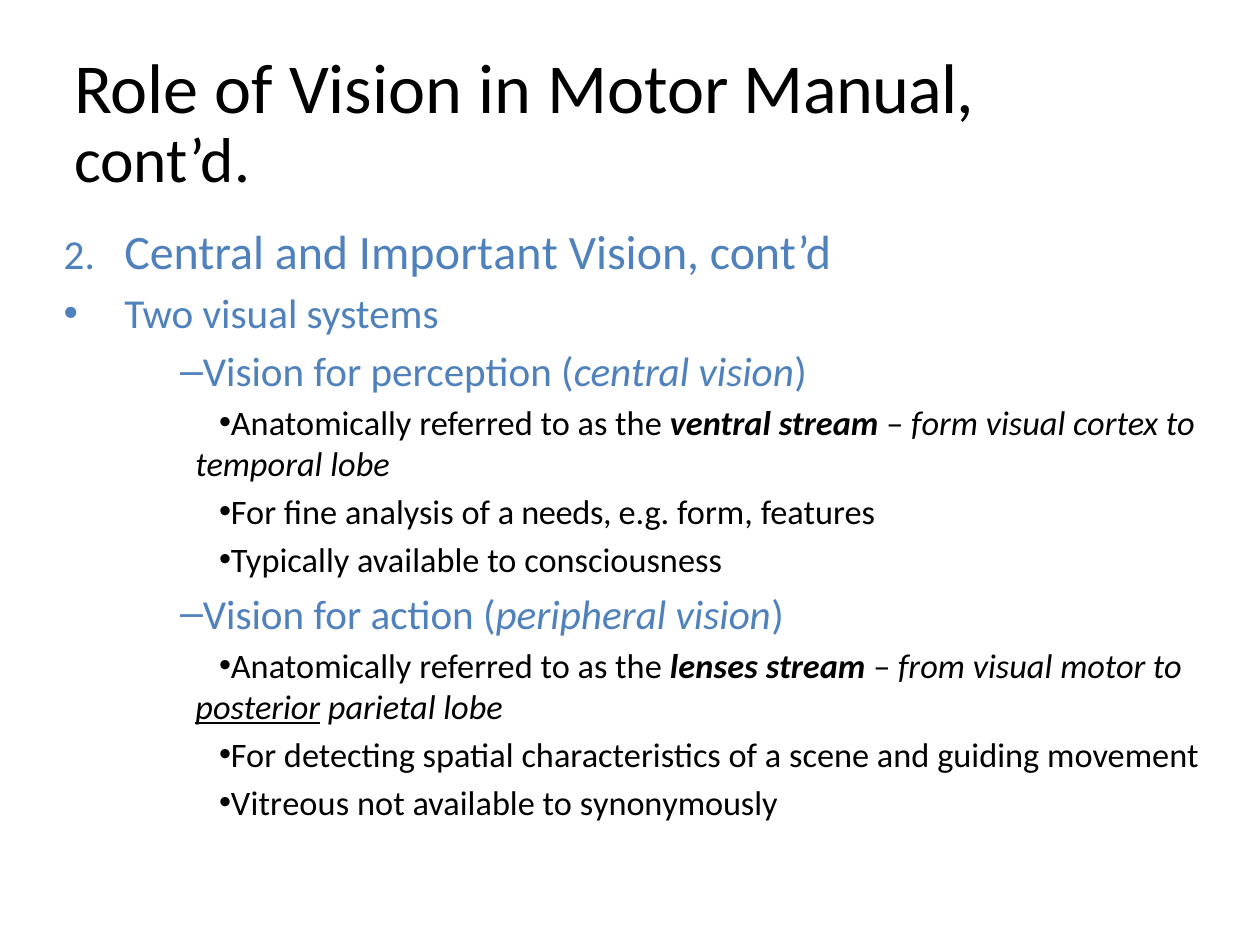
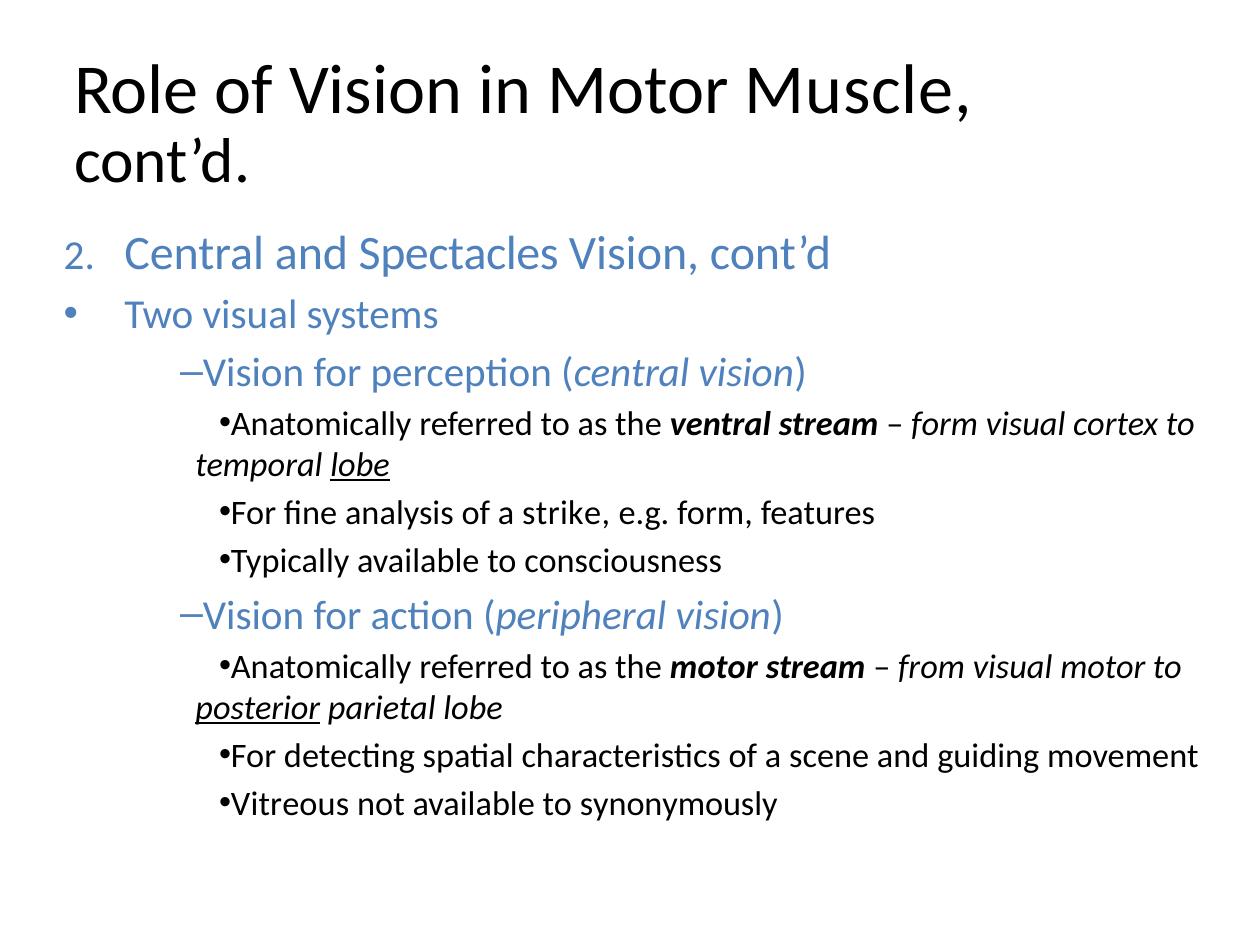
Manual: Manual -> Muscle
Important: Important -> Spectacles
lobe at (360, 466) underline: none -> present
needs: needs -> strike
the lenses: lenses -> motor
